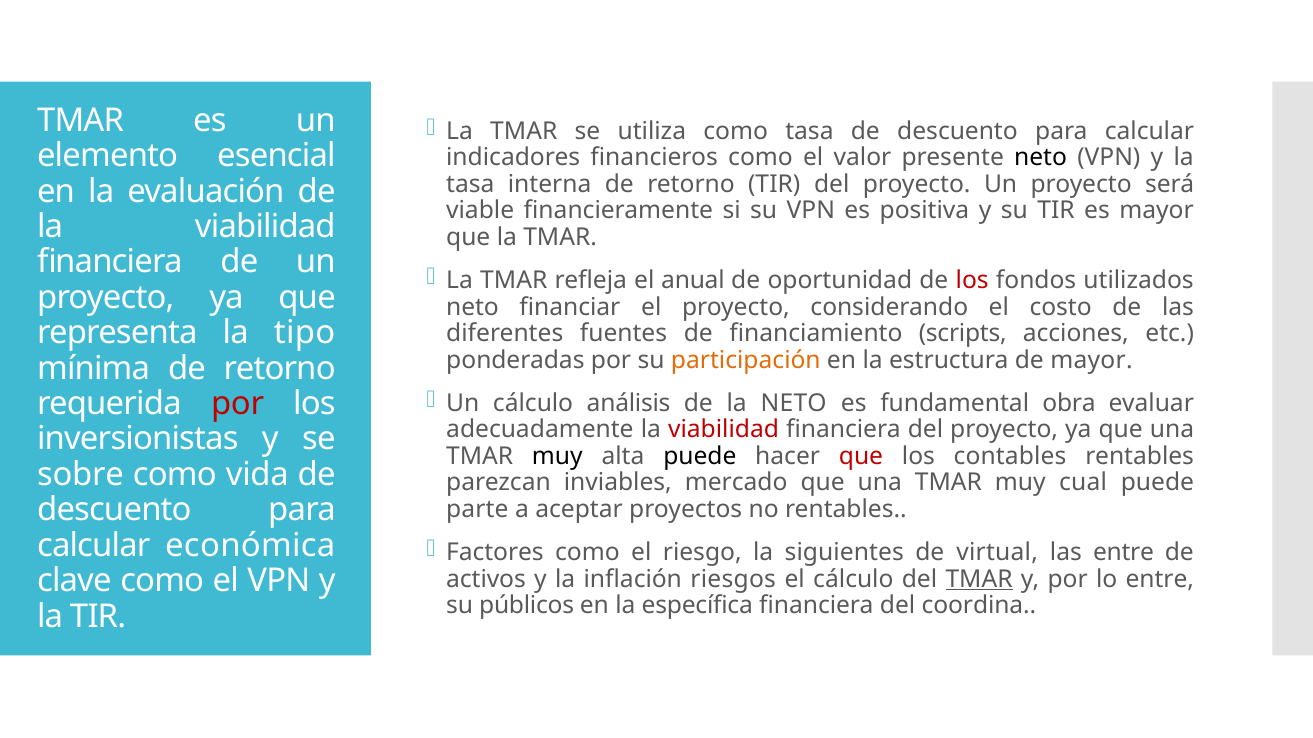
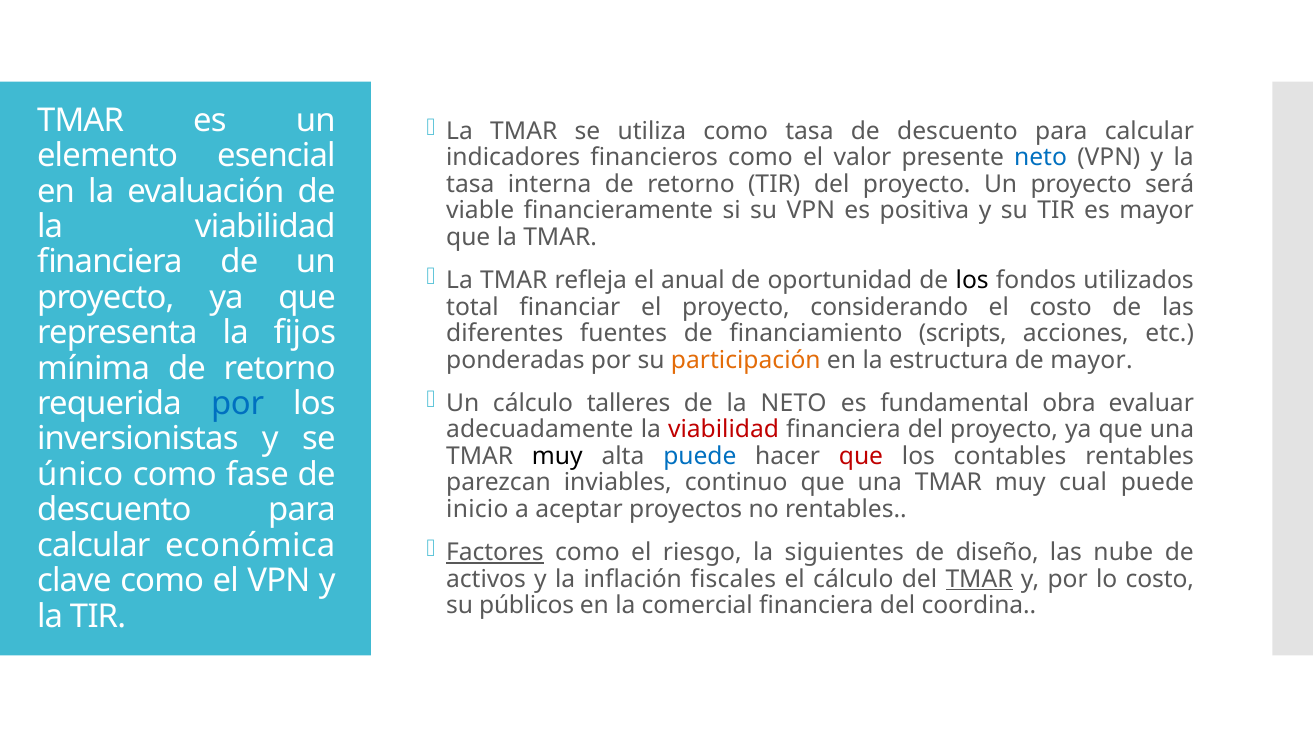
neto at (1041, 158) colour: black -> blue
los at (972, 281) colour: red -> black
neto at (472, 307): neto -> total
tipo: tipo -> fijos
análisis: análisis -> talleres
por at (238, 404) colour: red -> blue
puede at (700, 457) colour: black -> blue
sobre: sobre -> único
vida: vida -> fase
mercado: mercado -> continuo
parte: parte -> inicio
Factores underline: none -> present
virtual: virtual -> diseño
las entre: entre -> nube
riesgos: riesgos -> fiscales
lo entre: entre -> costo
específica: específica -> comercial
